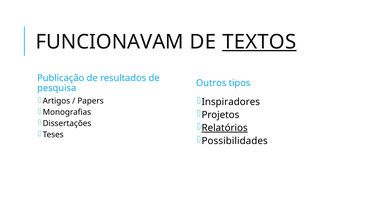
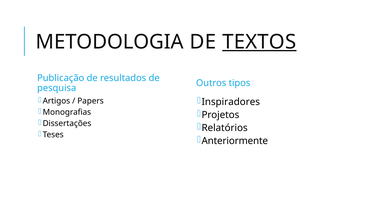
FUNCIONAVAM: FUNCIONAVAM -> METODOLOGIA
Relatórios underline: present -> none
Possibilidades: Possibilidades -> Anteriormente
